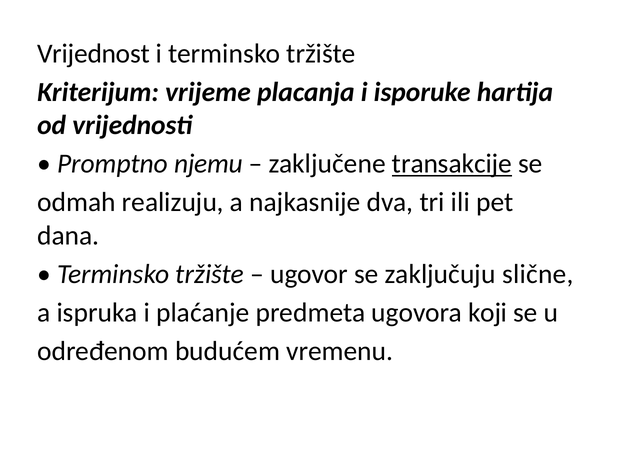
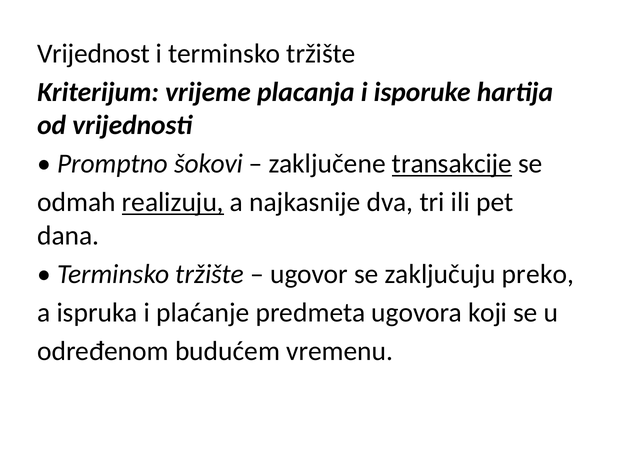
njemu: njemu -> šokovi
realizuju underline: none -> present
slične: slične -> preko
